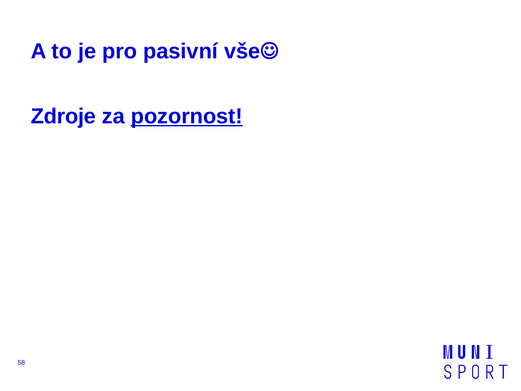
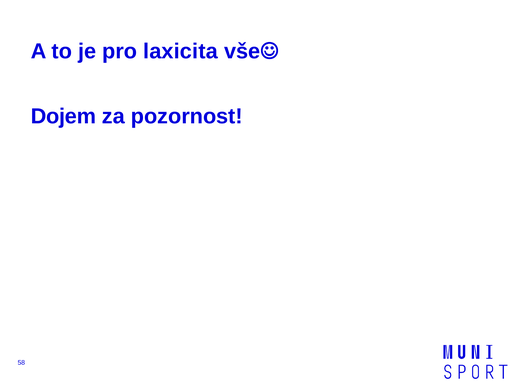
pasivní: pasivní -> laxicita
Zdroje: Zdroje -> Dojem
pozornost underline: present -> none
